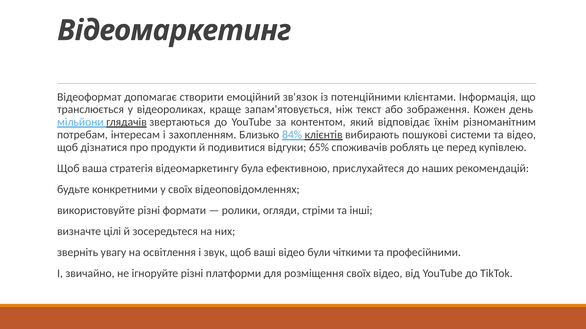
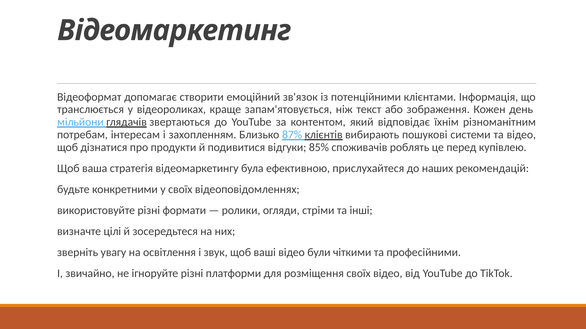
84%: 84% -> 87%
65%: 65% -> 85%
